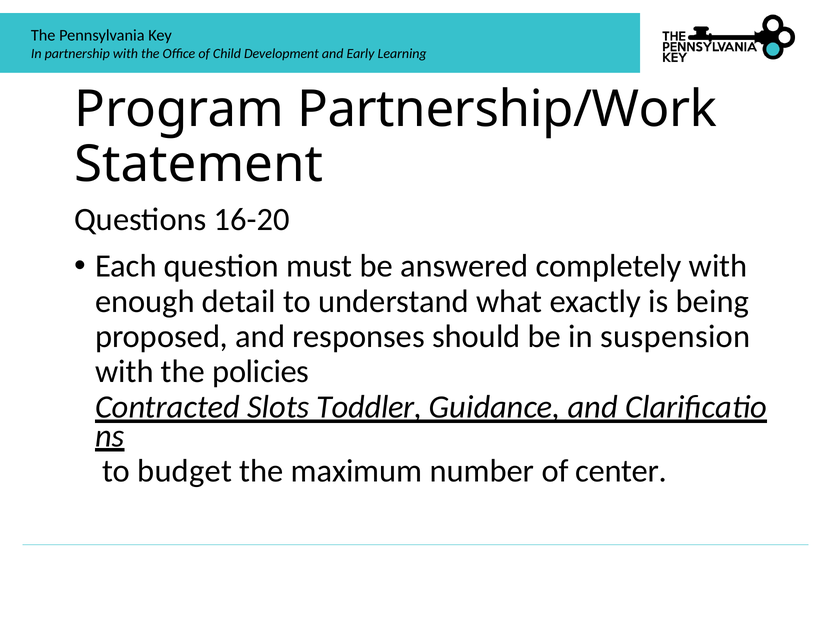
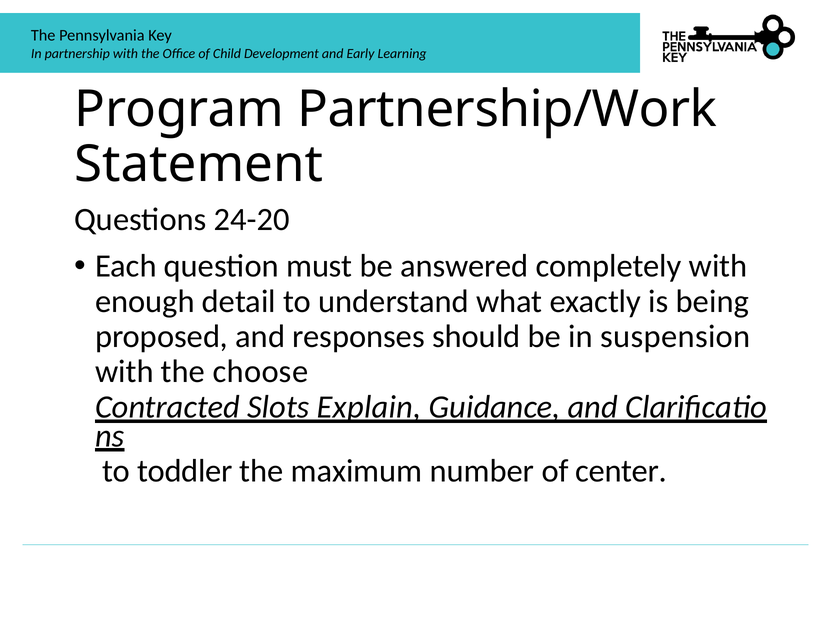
16-20: 16-20 -> 24-20
policies: policies -> choose
Toddler: Toddler -> Explain
budget: budget -> toddler
